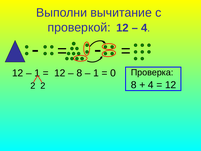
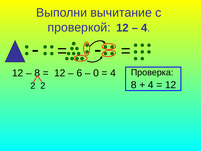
1 at (37, 73): 1 -> 8
8 at (79, 73): 8 -> 6
1 at (96, 73): 1 -> 0
0 at (113, 73): 0 -> 4
